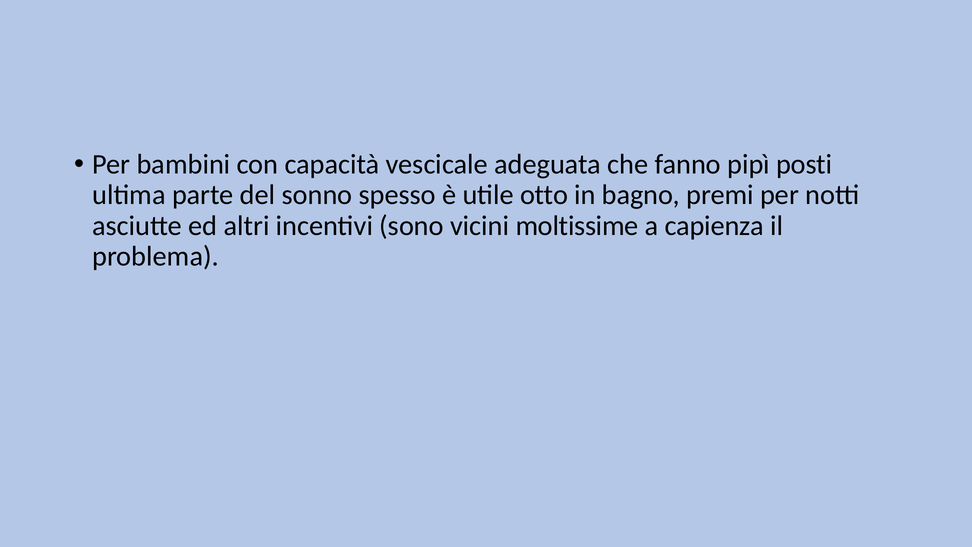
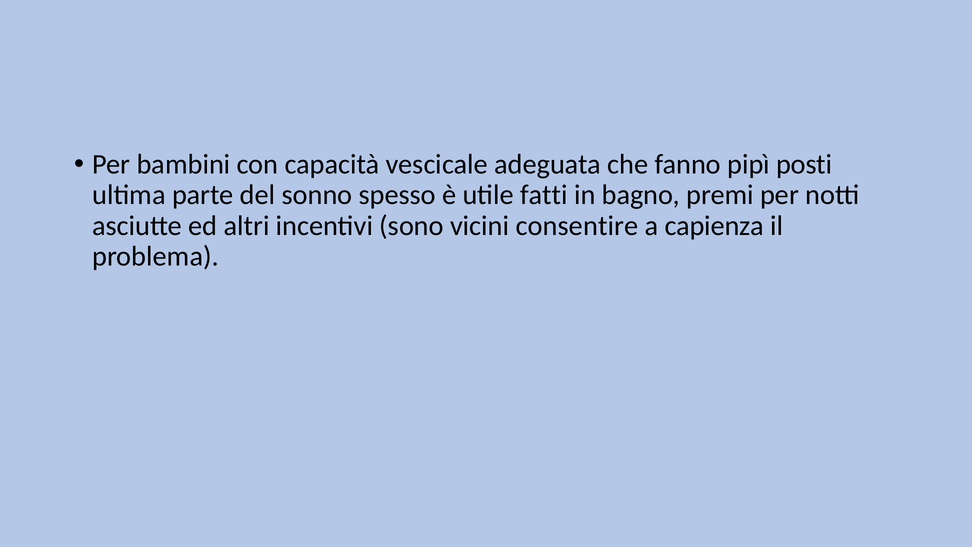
otto: otto -> fatti
moltissime: moltissime -> consentire
